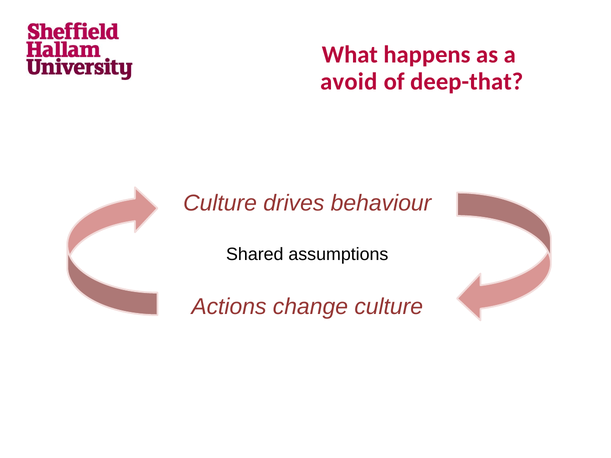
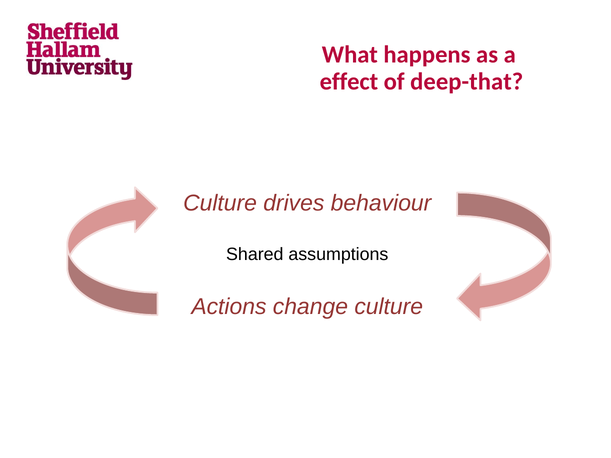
avoid: avoid -> effect
